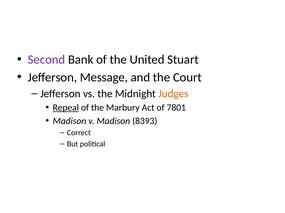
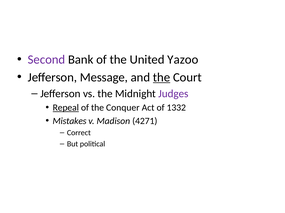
Stuart: Stuart -> Yazoo
the at (162, 78) underline: none -> present
Judges colour: orange -> purple
Marbury: Marbury -> Conquer
7801: 7801 -> 1332
Madison at (69, 121): Madison -> Mistakes
8393: 8393 -> 4271
